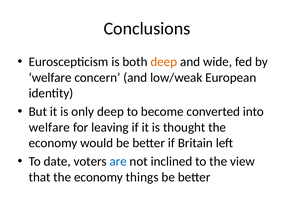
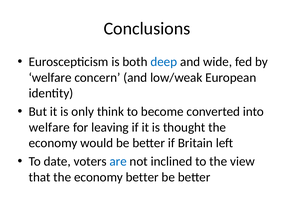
deep at (164, 62) colour: orange -> blue
only deep: deep -> think
economy things: things -> better
